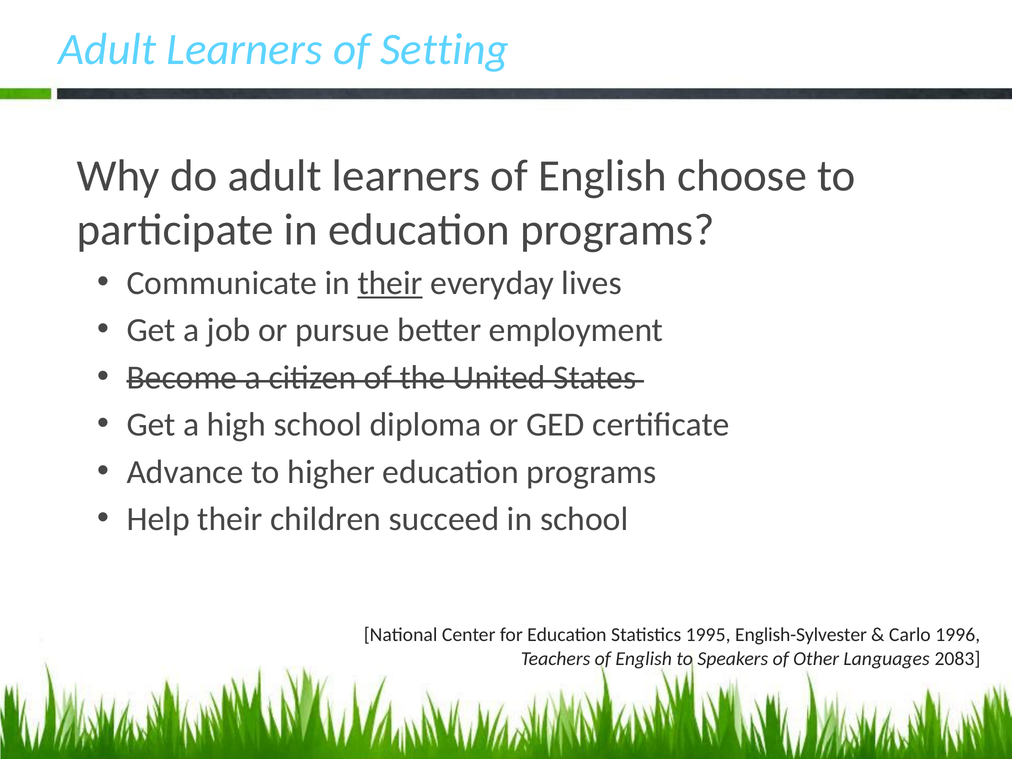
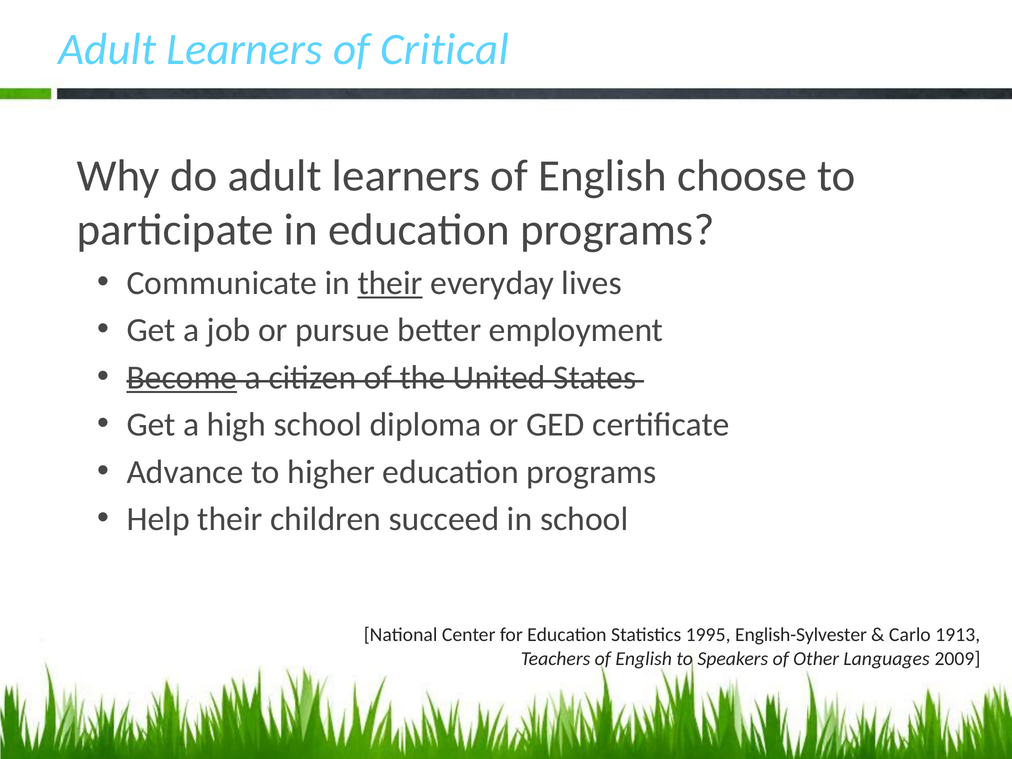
Setting: Setting -> Critical
Become underline: none -> present
1996: 1996 -> 1913
2083: 2083 -> 2009
